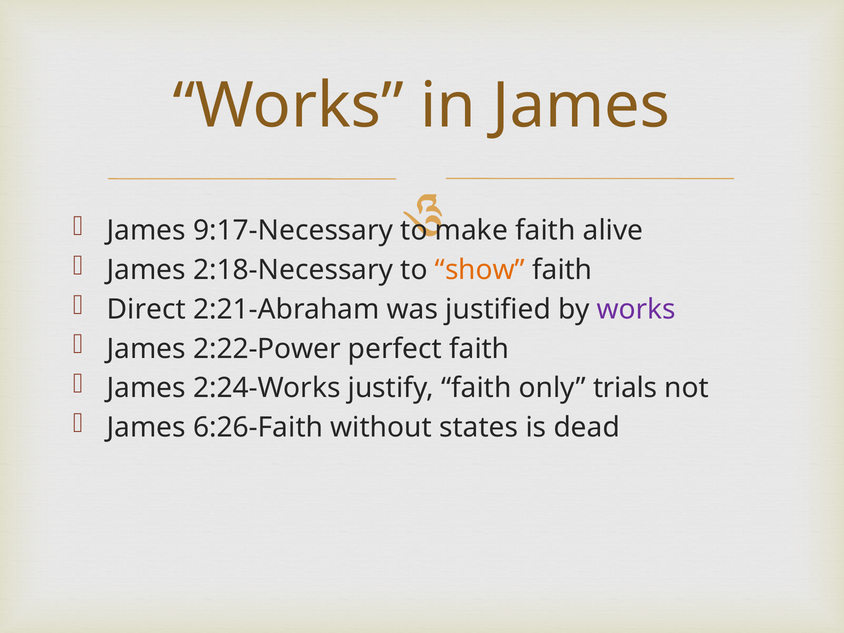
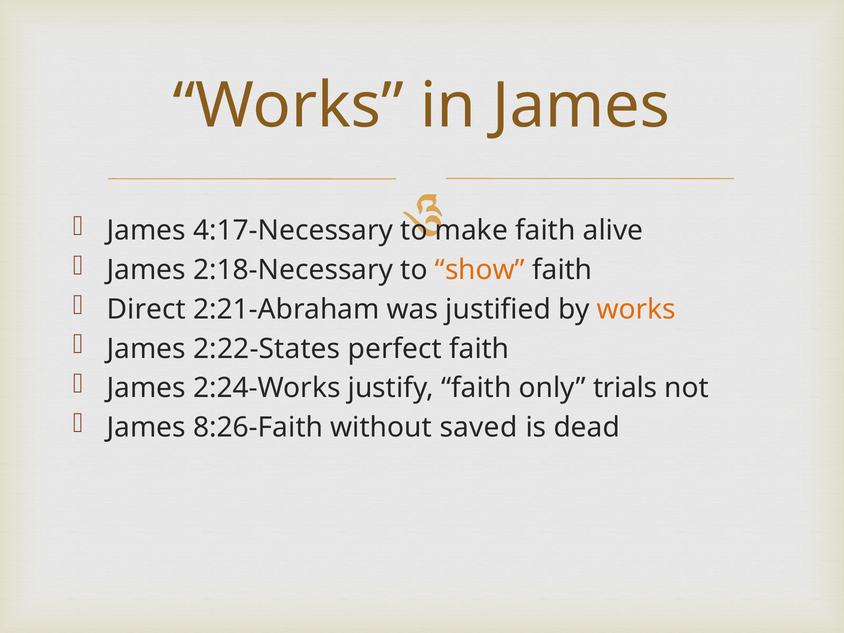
9:17-Necessary: 9:17-Necessary -> 4:17-Necessary
works at (636, 309) colour: purple -> orange
2:22-Power: 2:22-Power -> 2:22-States
6:26-Faith: 6:26-Faith -> 8:26-Faith
states: states -> saved
